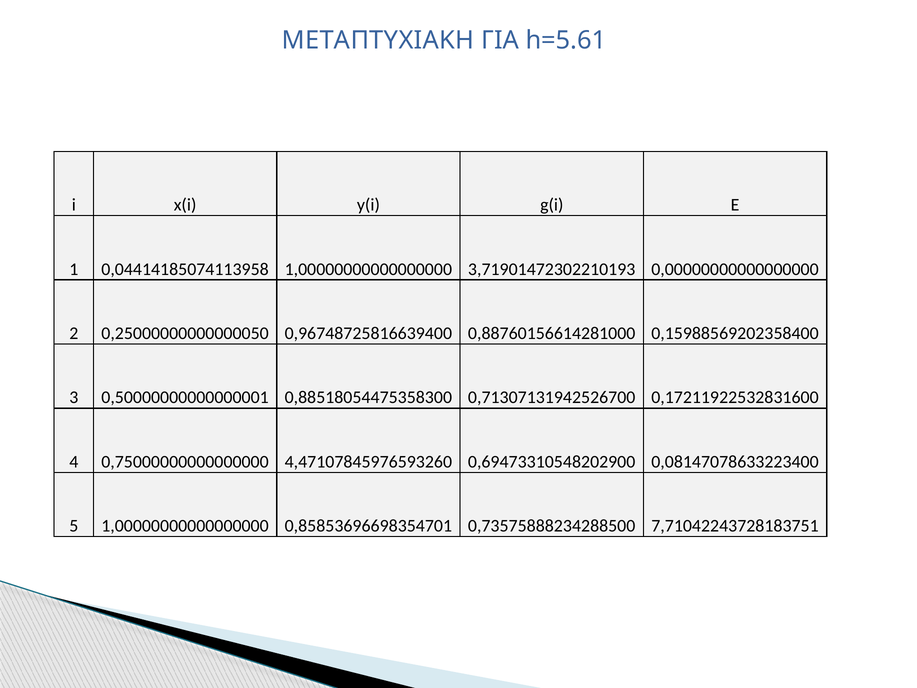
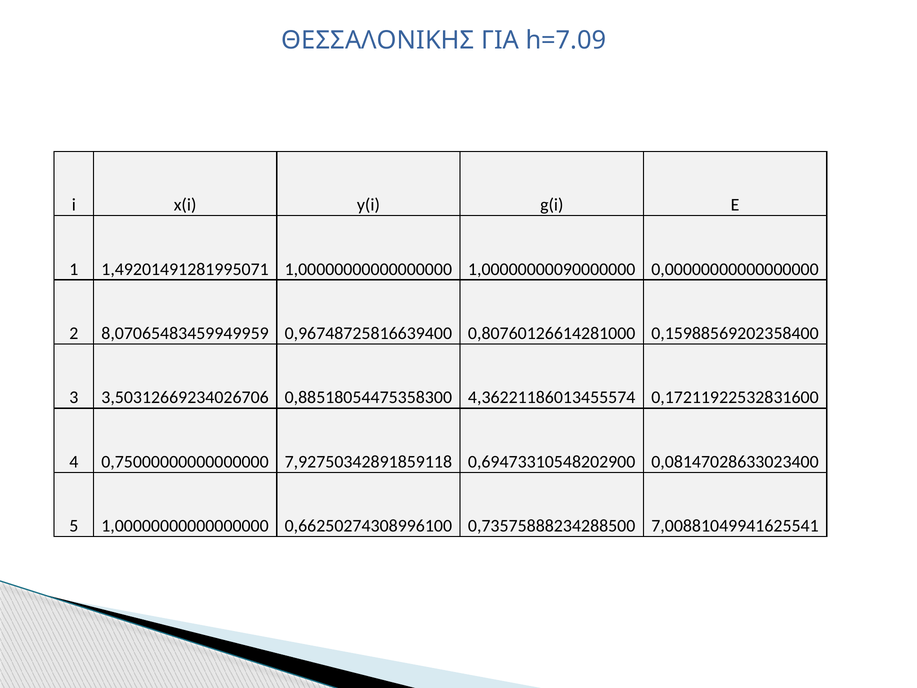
ΜΕΤΑΠΤΥΧΙΑΚΗ: ΜΕΤΑΠΤΥΧΙΑΚΗ -> ΘΕΣΣΑΛΟΝΙΚΗΣ
h=5.61: h=5.61 -> h=7.09
0,04414185074113958: 0,04414185074113958 -> 1,49201491281995071
3,71901472302210193: 3,71901472302210193 -> 1,00000000090000000
0,25000000000000050: 0,25000000000000050 -> 8,07065483459949959
0,88760156614281000: 0,88760156614281000 -> 0,80760126614281000
0,50000000000000001: 0,50000000000000001 -> 3,50312669234026706
0,71307131942526700: 0,71307131942526700 -> 4,36221186013455574
4,47107845976593260: 4,47107845976593260 -> 7,92750342891859118
0,08147078633223400: 0,08147078633223400 -> 0,08147028633023400
0,85853696698354701: 0,85853696698354701 -> 0,66250274308996100
7,71042243728183751: 7,71042243728183751 -> 7,00881049941625541
